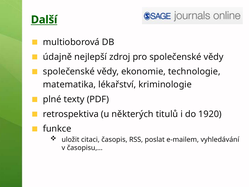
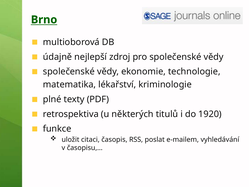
Další: Další -> Brno
